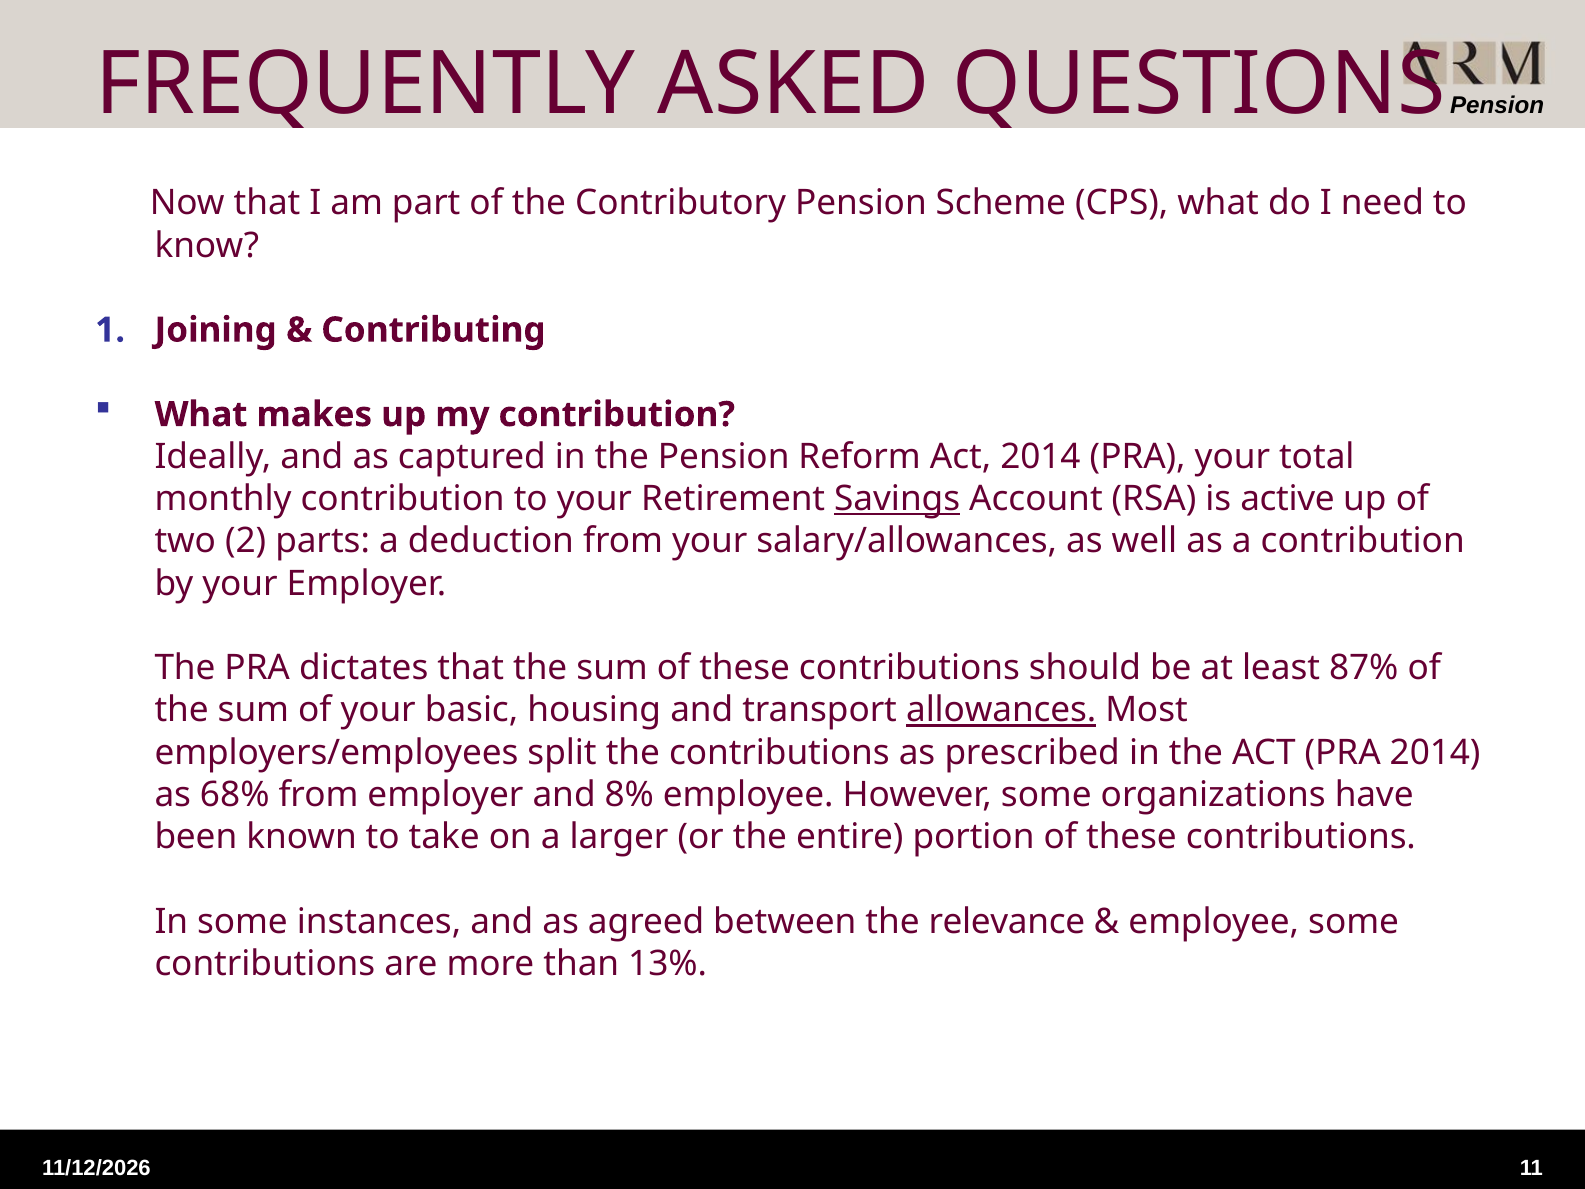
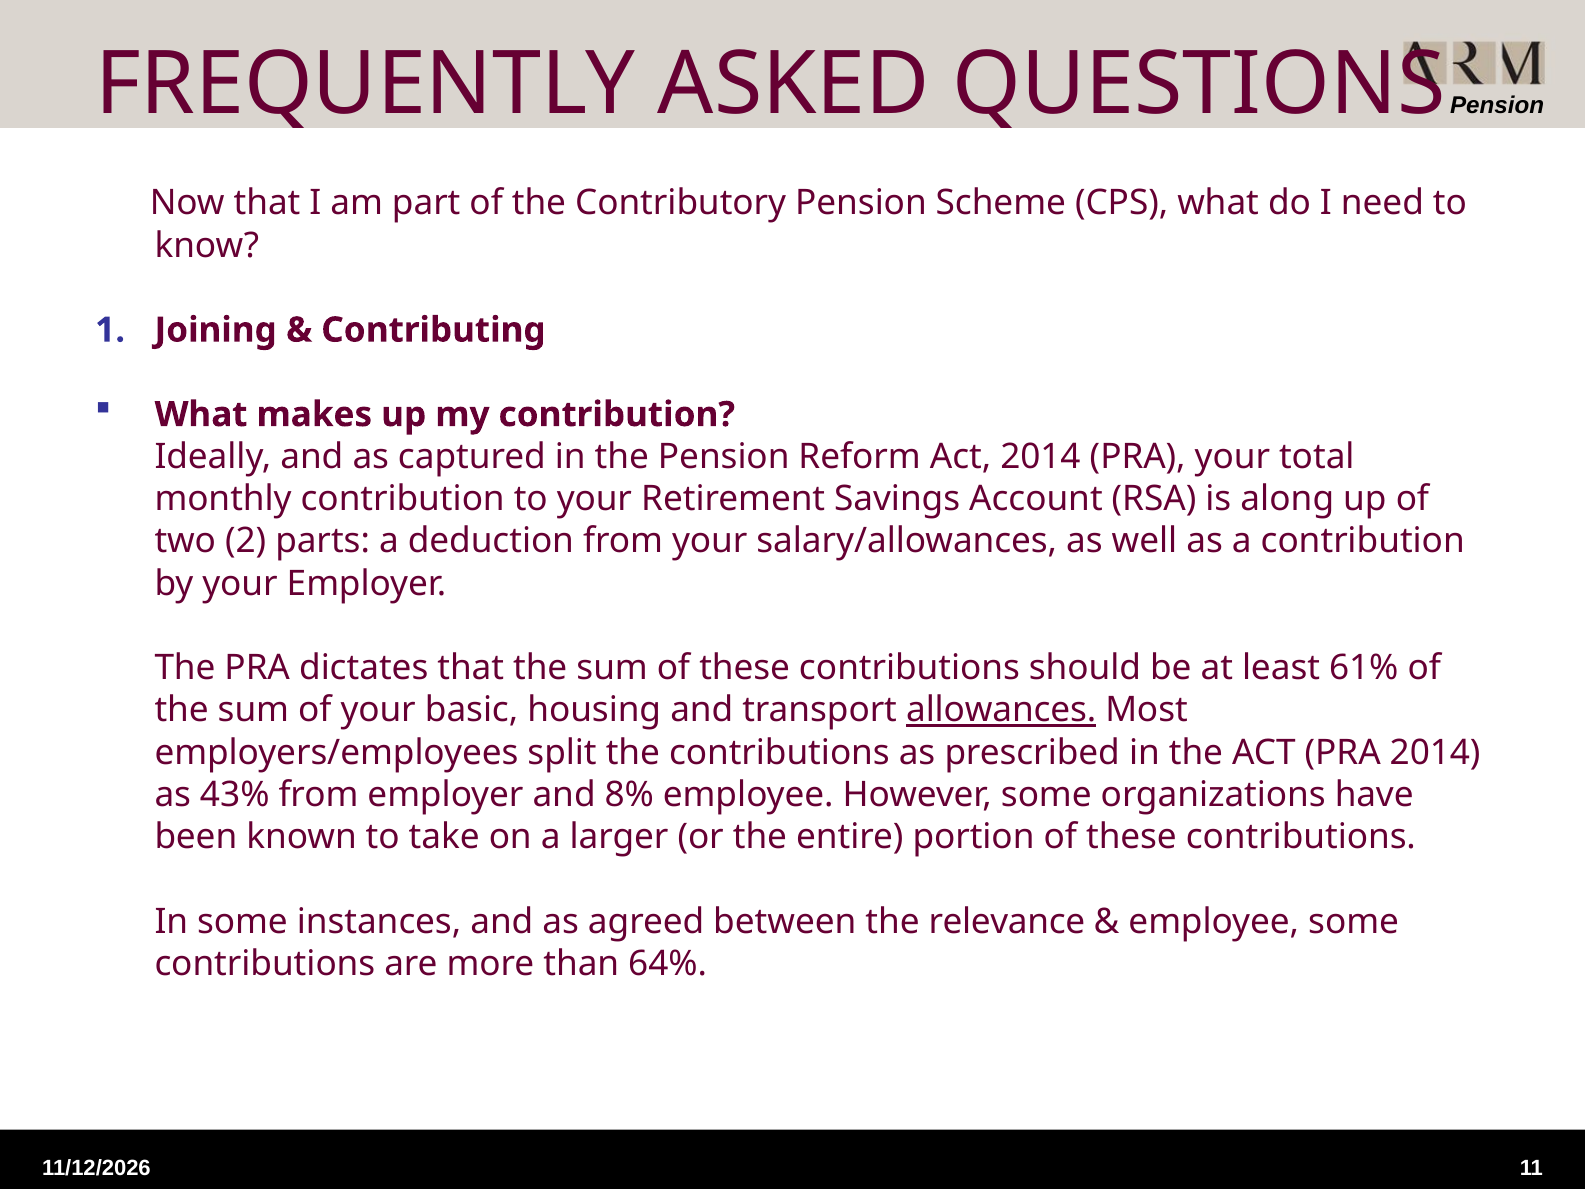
Savings underline: present -> none
active: active -> along
87%: 87% -> 61%
68%: 68% -> 43%
13%: 13% -> 64%
